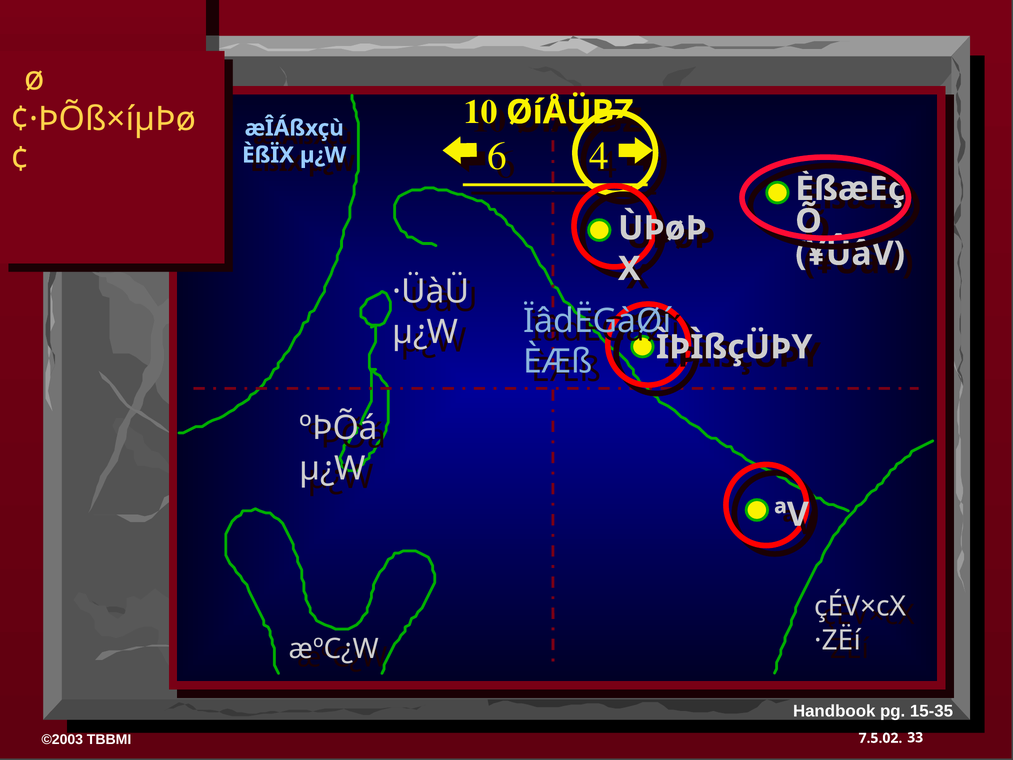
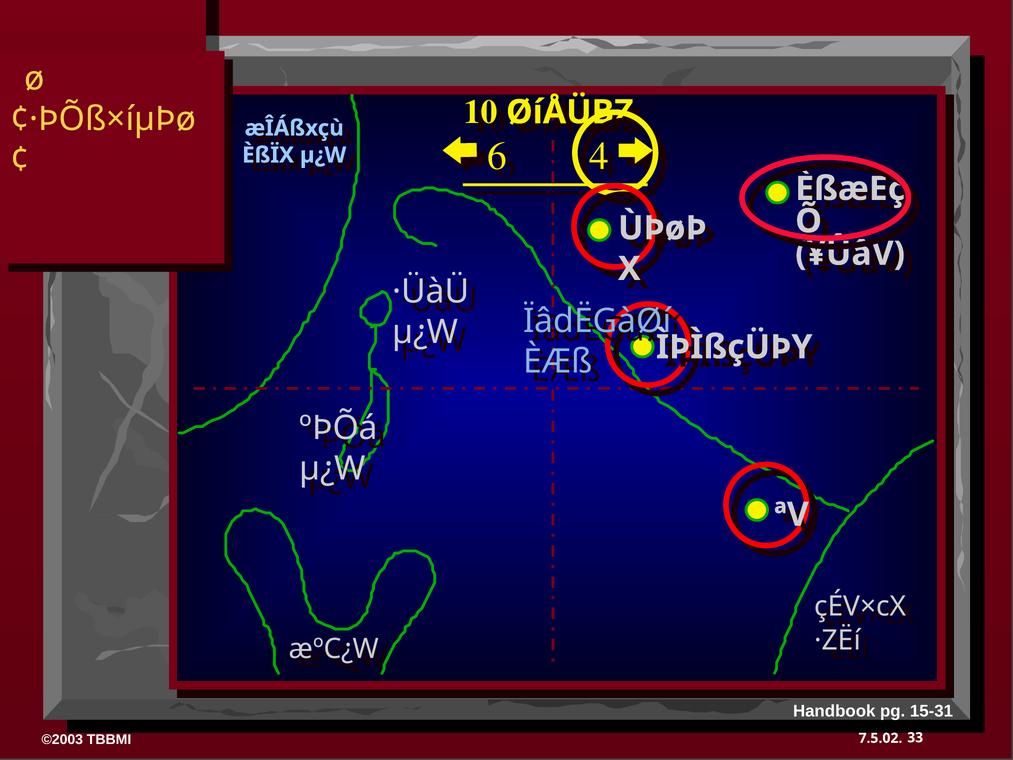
15-35: 15-35 -> 15-31
